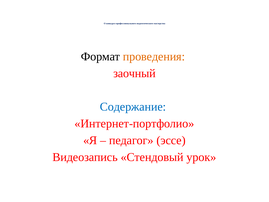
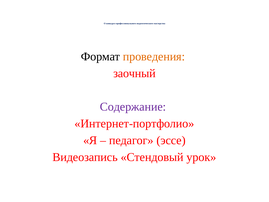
Содержание colour: blue -> purple
